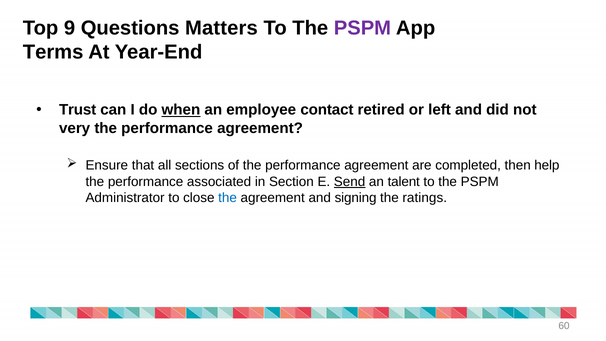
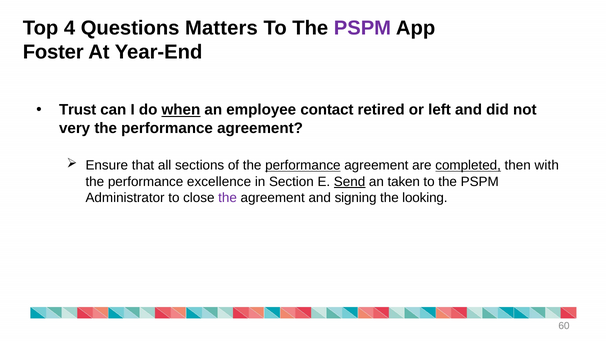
9: 9 -> 4
Terms: Terms -> Foster
performance at (303, 166) underline: none -> present
completed underline: none -> present
help: help -> with
associated: associated -> excellence
talent: talent -> taken
the at (228, 198) colour: blue -> purple
ratings: ratings -> looking
